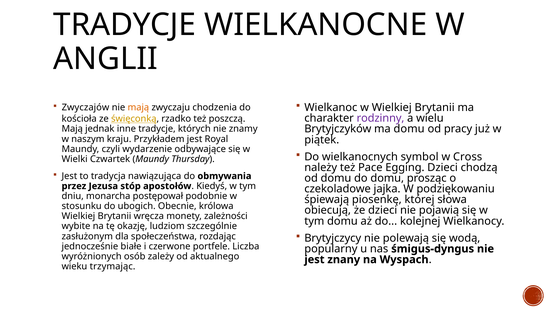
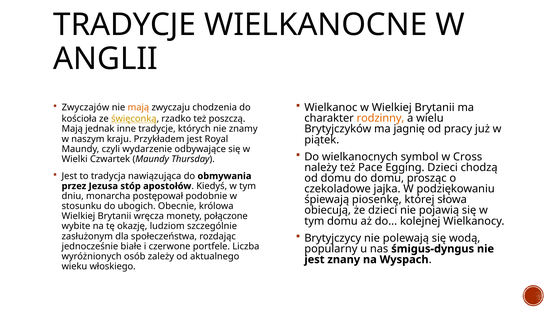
rodzinny colour: purple -> orange
ma domu: domu -> jagnię
zależności: zależności -> połączone
trzymając: trzymając -> włoskiego
